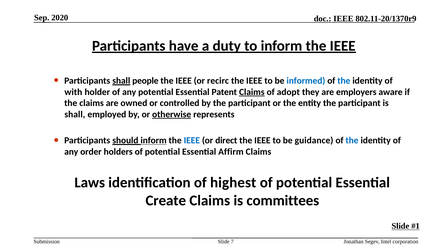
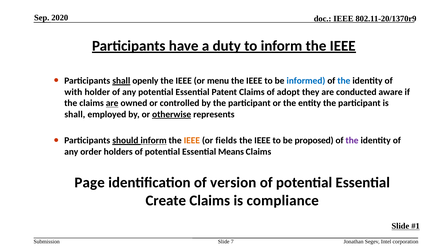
people: people -> openly
recirc: recirc -> menu
Claims at (252, 92) underline: present -> none
employers: employers -> conducted
are at (112, 103) underline: none -> present
IEEE at (192, 140) colour: blue -> orange
direct: direct -> fields
guidance: guidance -> proposed
the at (352, 140) colour: blue -> purple
Affirm: Affirm -> Means
Laws: Laws -> Page
highest: highest -> version
committees: committees -> compliance
